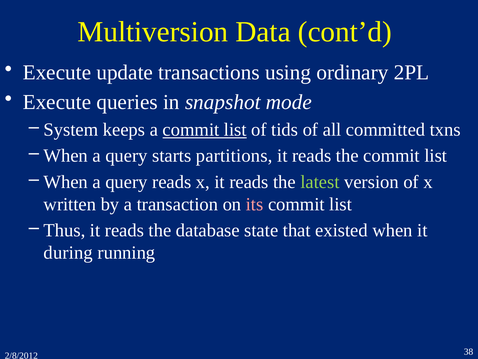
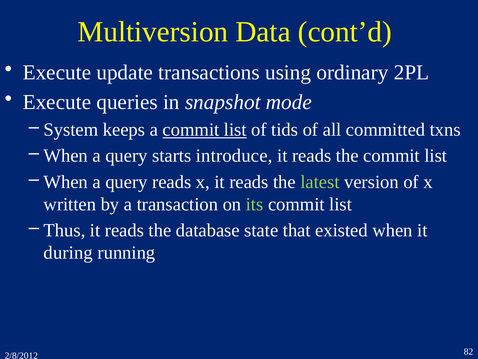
partitions: partitions -> introduce
its colour: pink -> light green
38: 38 -> 82
